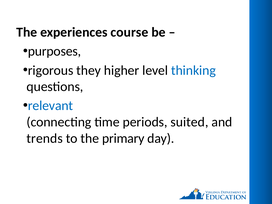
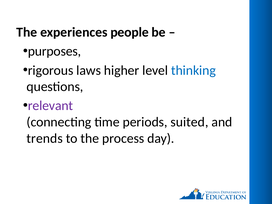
course: course -> people
they: they -> laws
relevant colour: blue -> purple
primary: primary -> process
